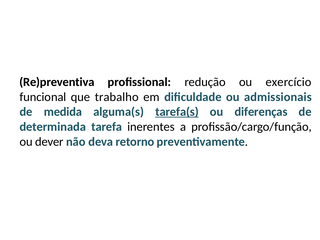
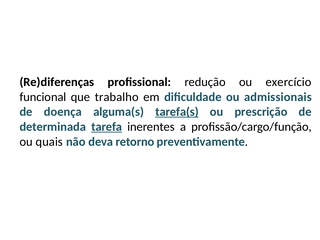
Re)preventiva: Re)preventiva -> Re)diferenças
medida: medida -> doença
diferenças: diferenças -> prescrição
tarefa underline: none -> present
dever: dever -> quais
